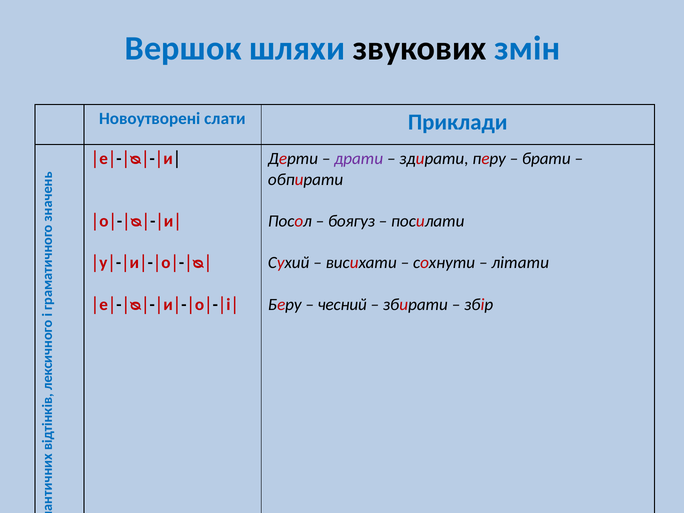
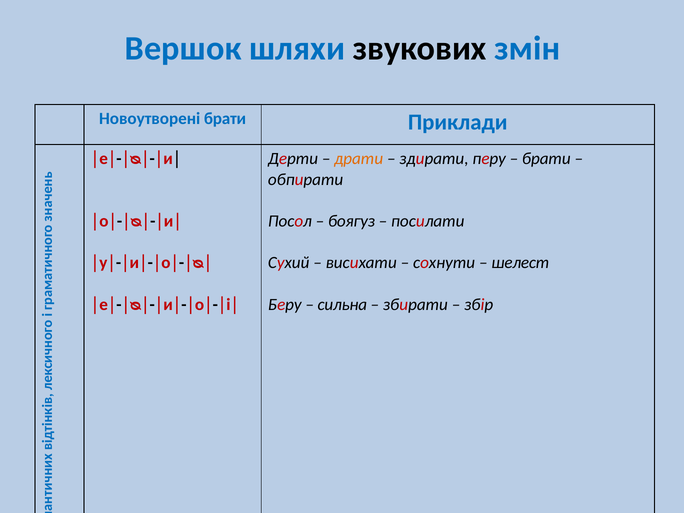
Новоутворені слати: слати -> брати
драти colour: purple -> orange
літати: літати -> шелест
чесний: чесний -> сильна
